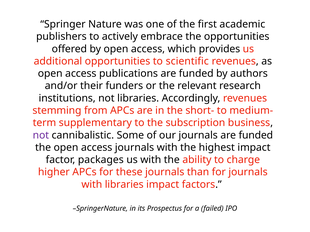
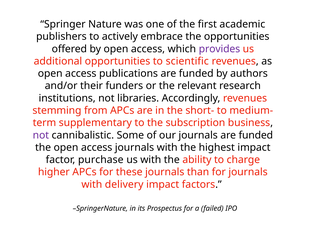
provides colour: black -> purple
packages: packages -> purchase
with libraries: libraries -> delivery
